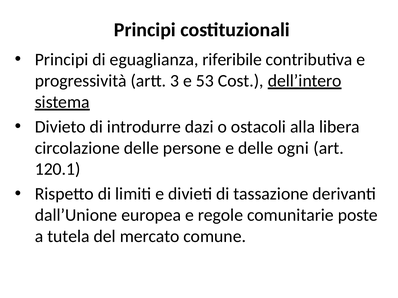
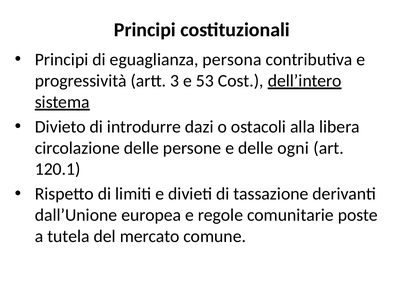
riferibile: riferibile -> persona
